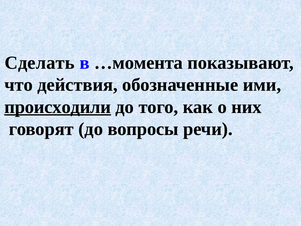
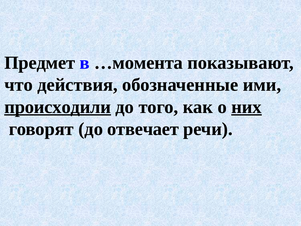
Сделать: Сделать -> Предмет
них underline: none -> present
вопросы: вопросы -> отвечает
